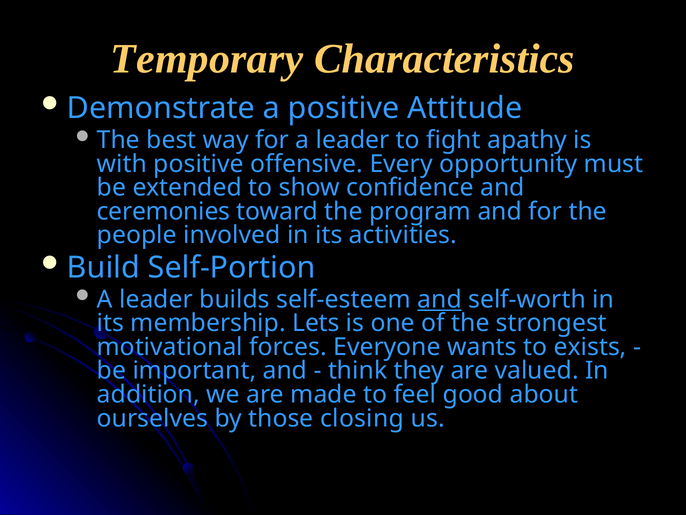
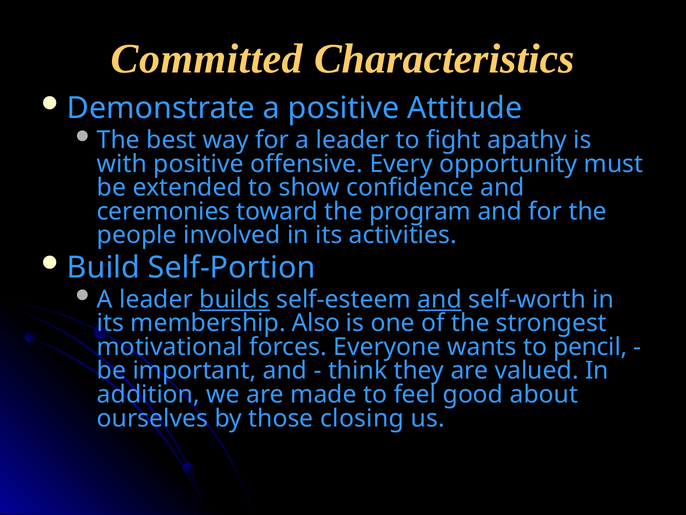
Temporary: Temporary -> Committed
builds underline: none -> present
Lets: Lets -> Also
exists: exists -> pencil
